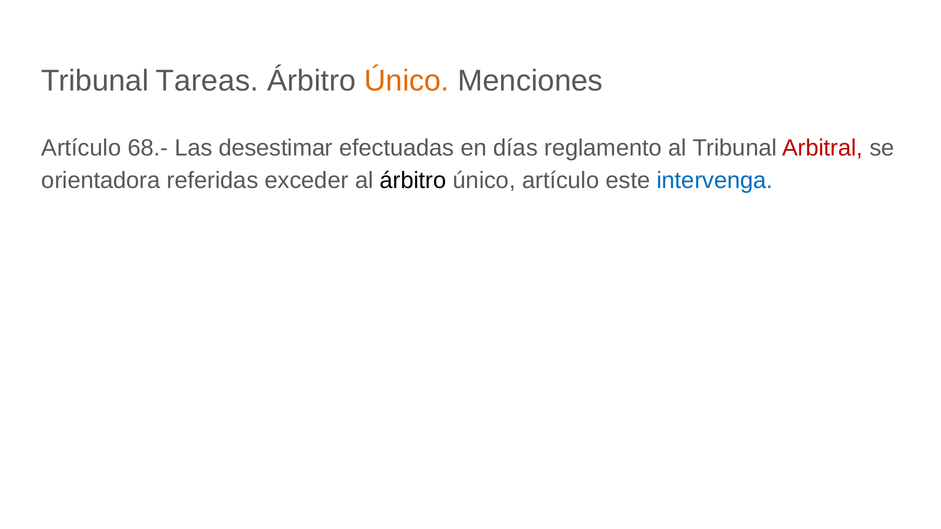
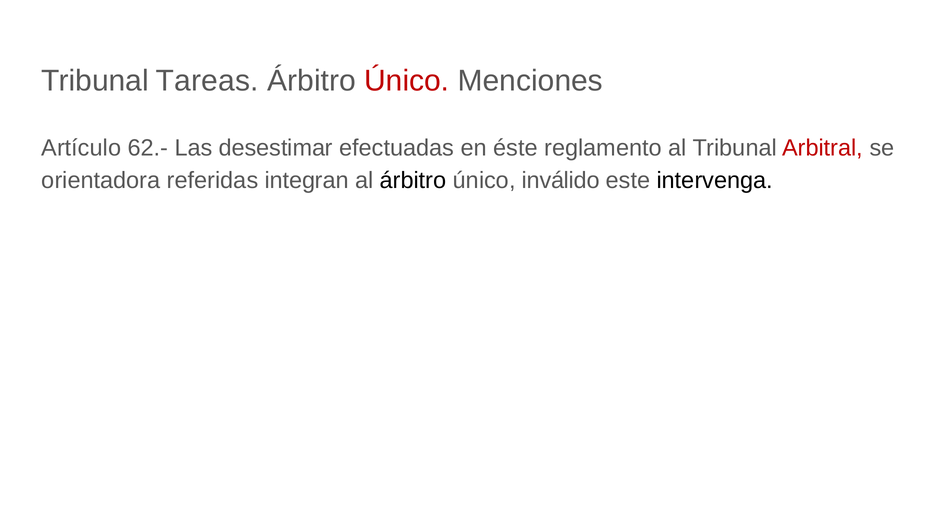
Único at (407, 81) colour: orange -> red
68.-: 68.- -> 62.-
días: días -> éste
exceder: exceder -> integran
único artículo: artículo -> inválido
intervenga colour: blue -> black
